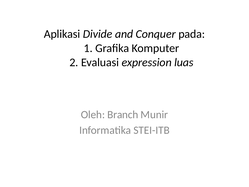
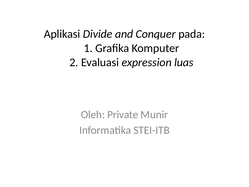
Branch: Branch -> Private
